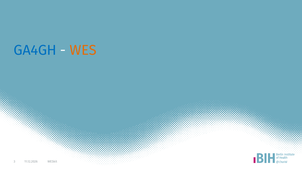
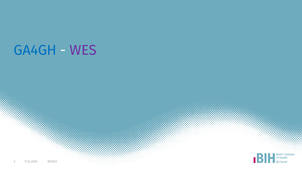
WES colour: orange -> purple
